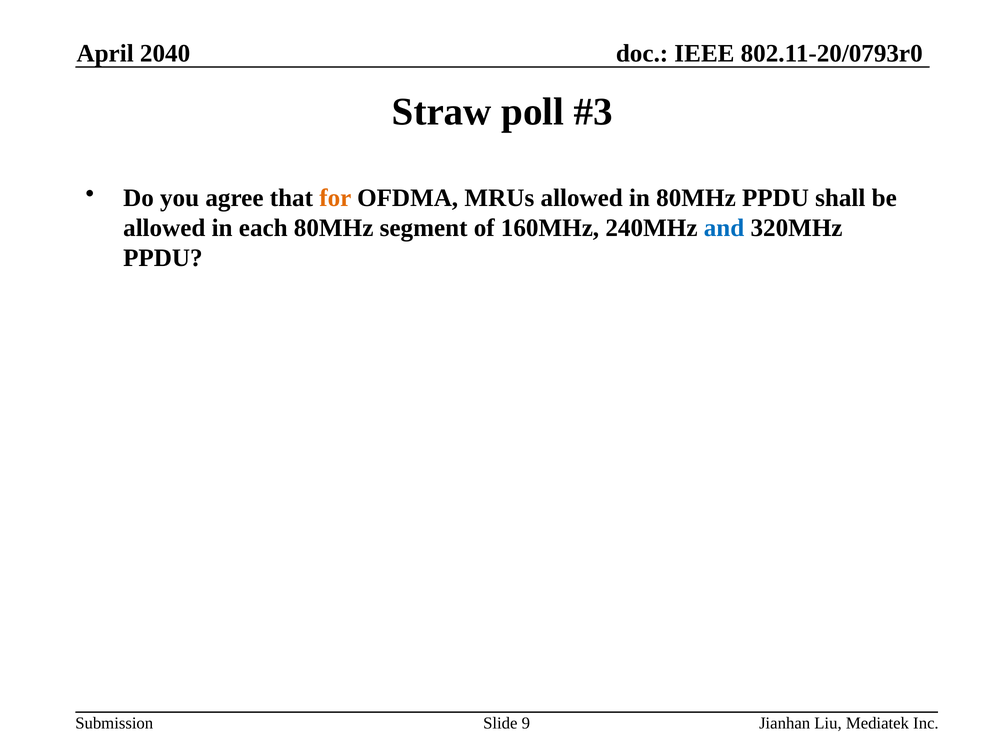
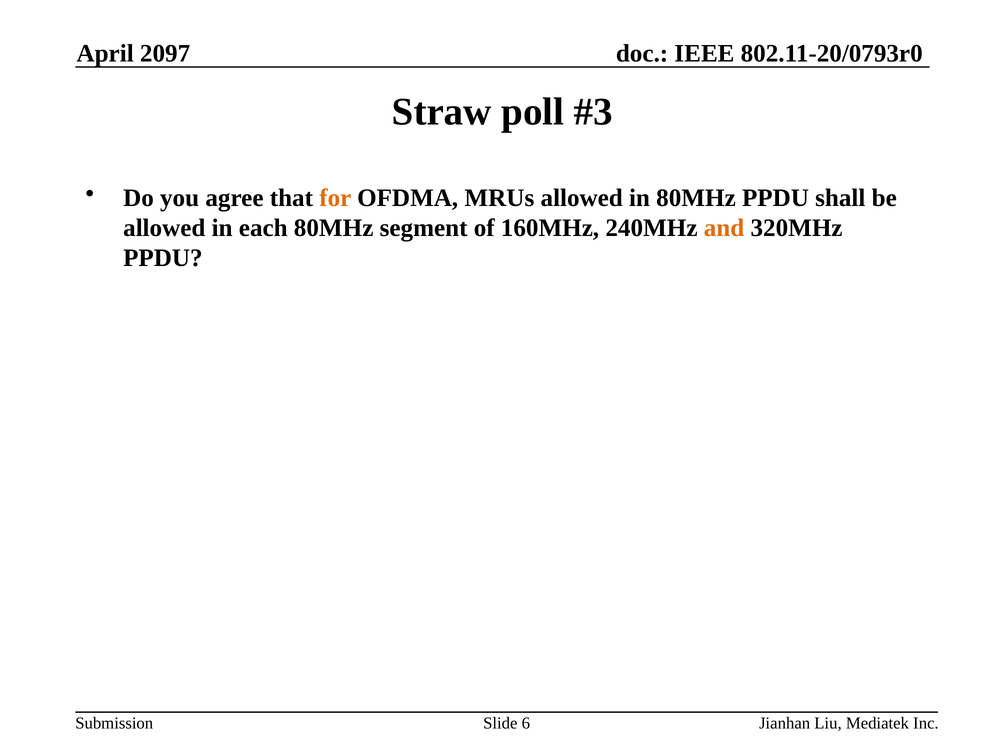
2040: 2040 -> 2097
and colour: blue -> orange
9: 9 -> 6
